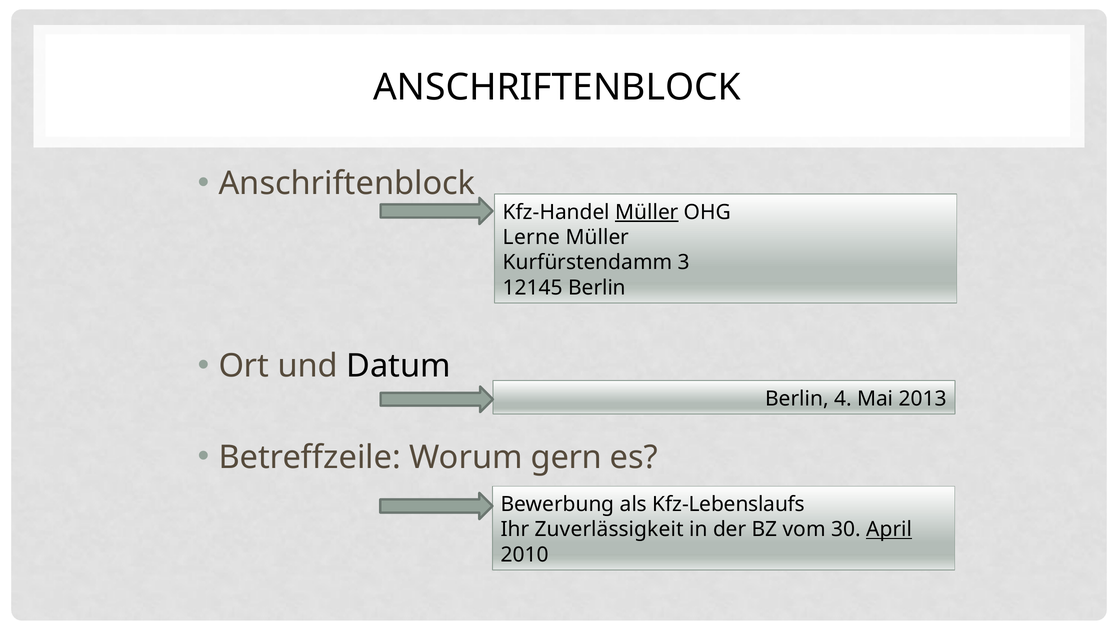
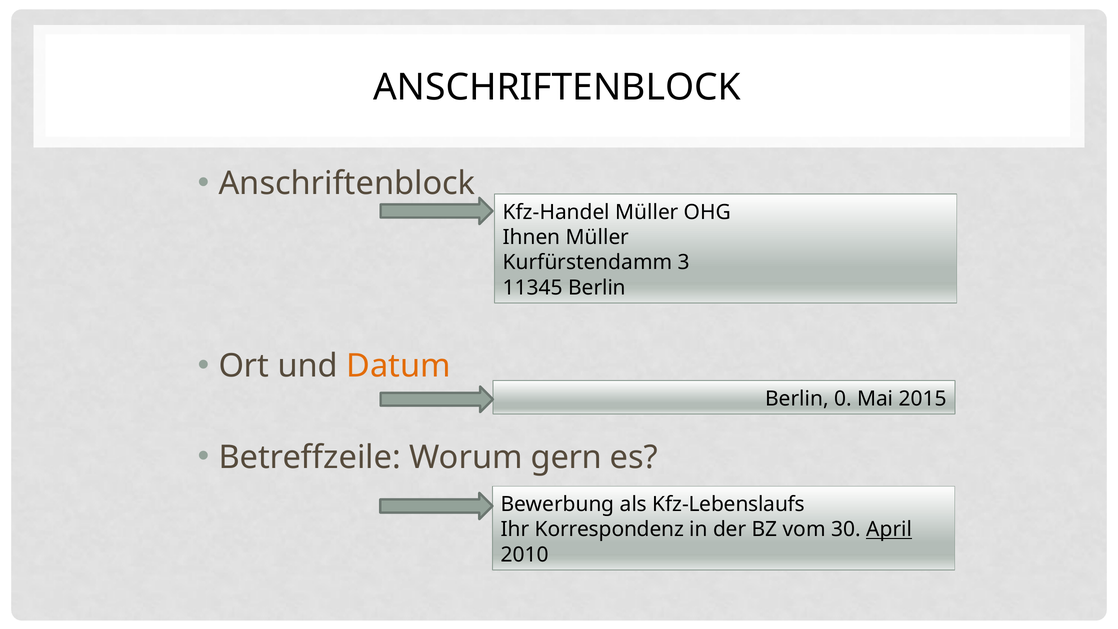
Müller at (647, 212) underline: present -> none
Lerne: Lerne -> Ihnen
12145: 12145 -> 11345
Datum colour: black -> orange
4: 4 -> 0
2013: 2013 -> 2015
Zuverlässigkeit: Zuverlässigkeit -> Korrespondenz
